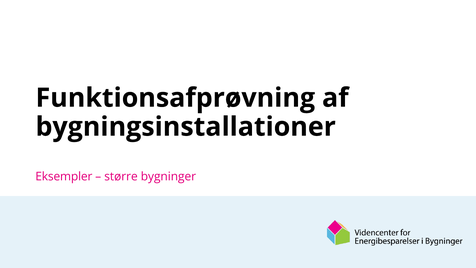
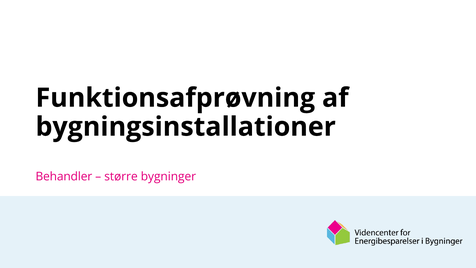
Eksempler: Eksempler -> Behandler
